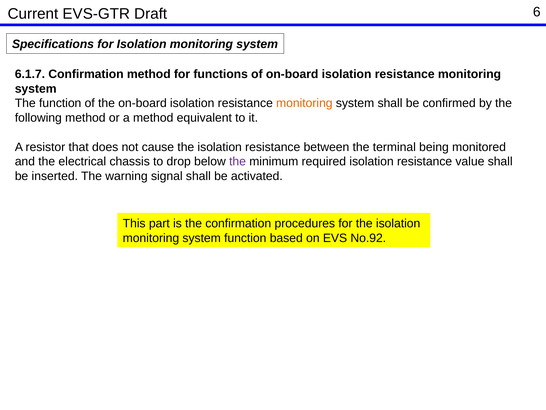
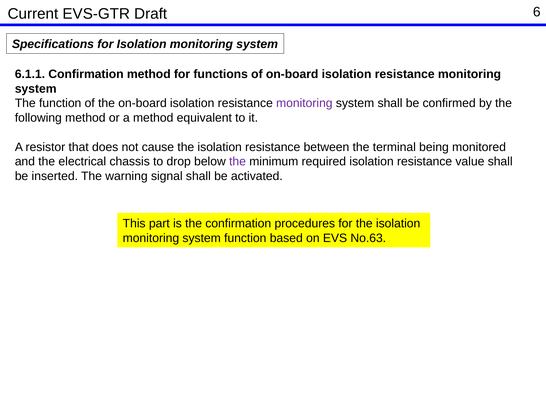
6.1.7: 6.1.7 -> 6.1.1
monitoring at (304, 103) colour: orange -> purple
No.92: No.92 -> No.63
